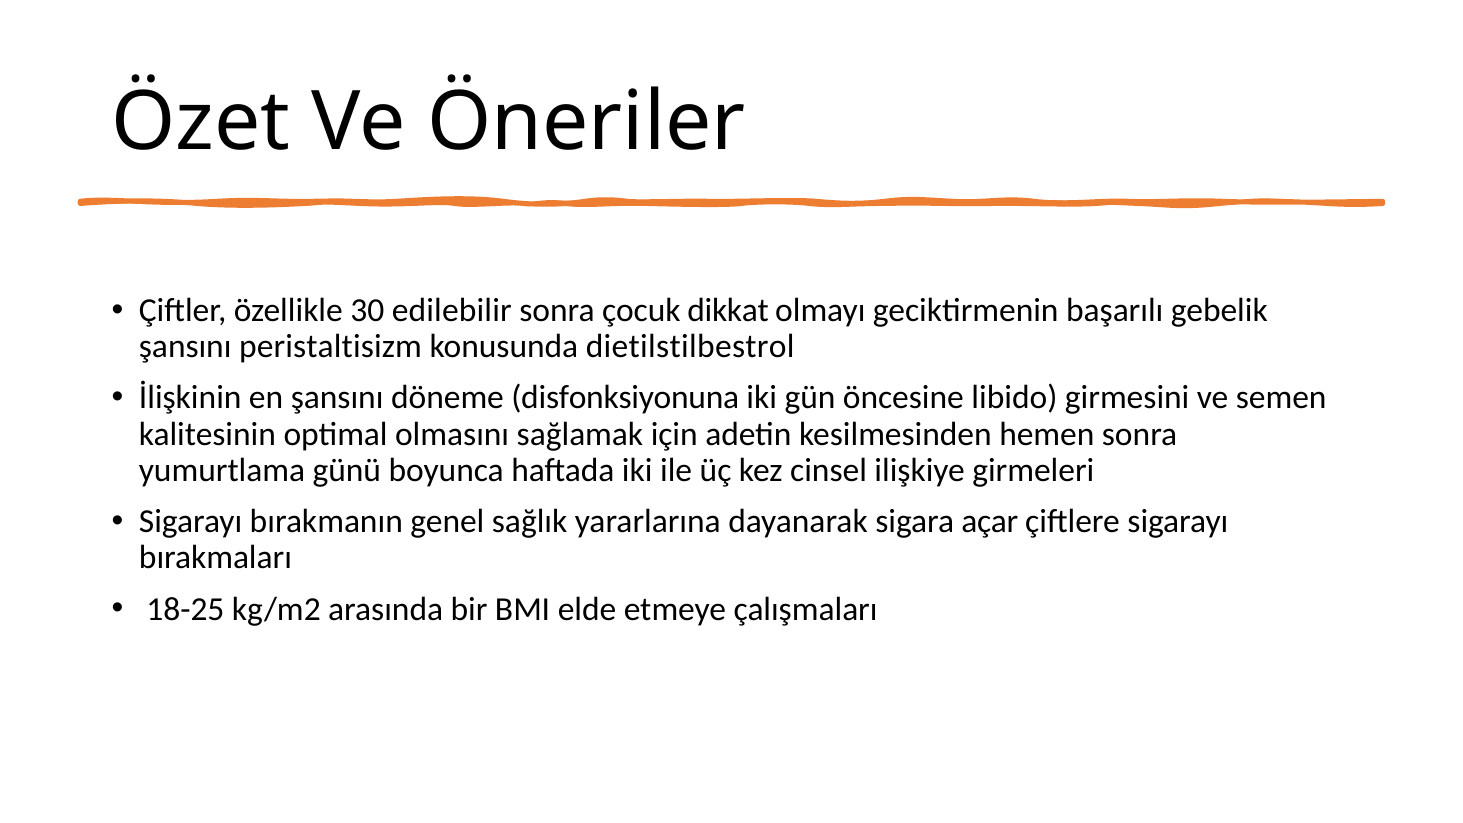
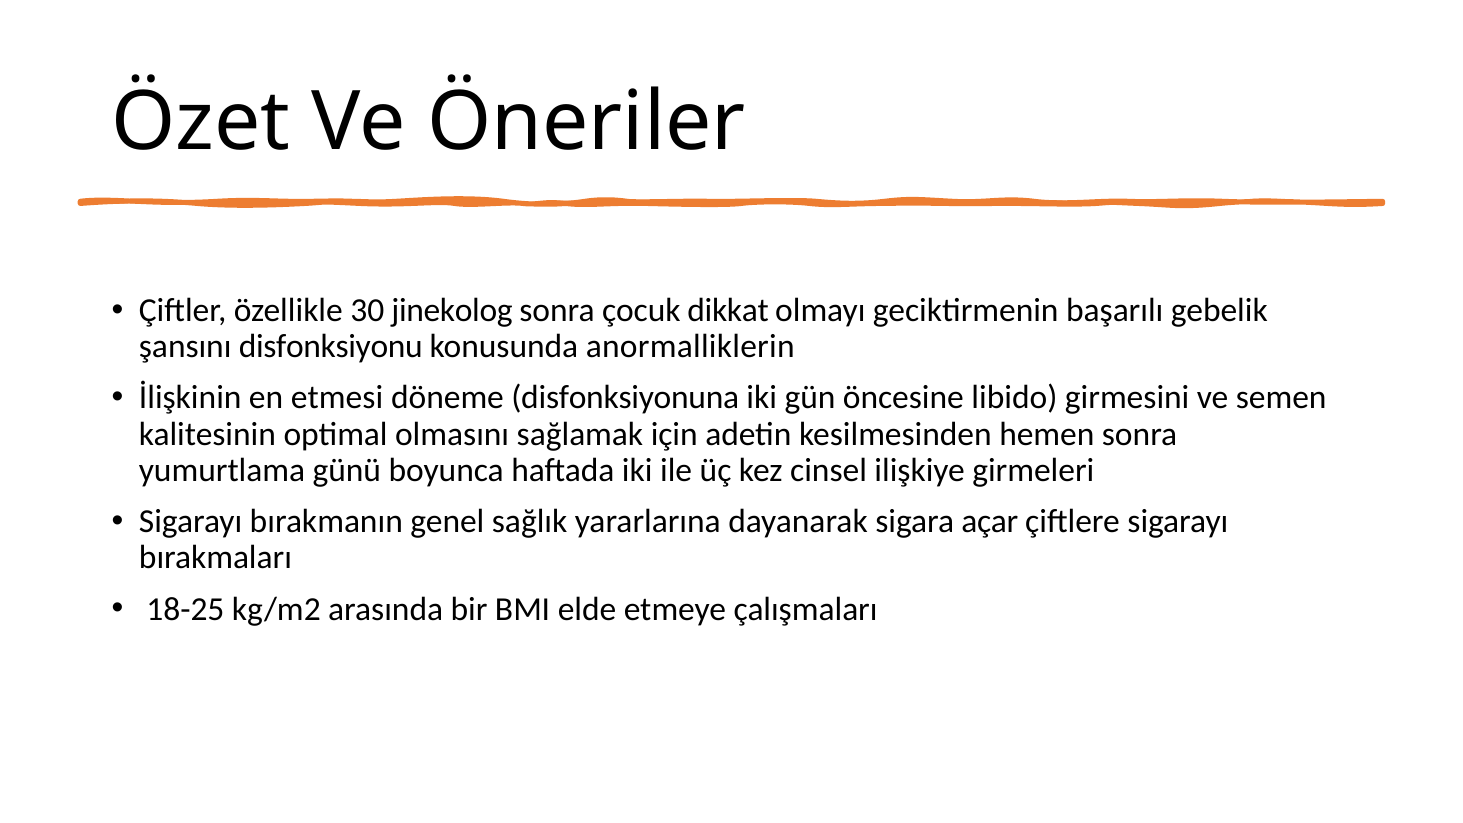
edilebilir: edilebilir -> jinekolog
peristaltisizm: peristaltisizm -> disfonksiyonu
dietilstilbestrol: dietilstilbestrol -> anormalliklerin
en şansını: şansını -> etmesi
